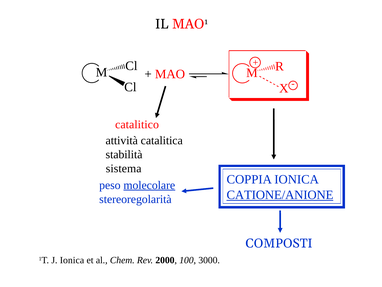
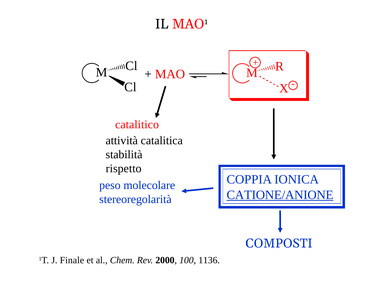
sistema: sistema -> rispetto
molecolare underline: present -> none
J Ionica: Ionica -> Finale
3000: 3000 -> 1136
